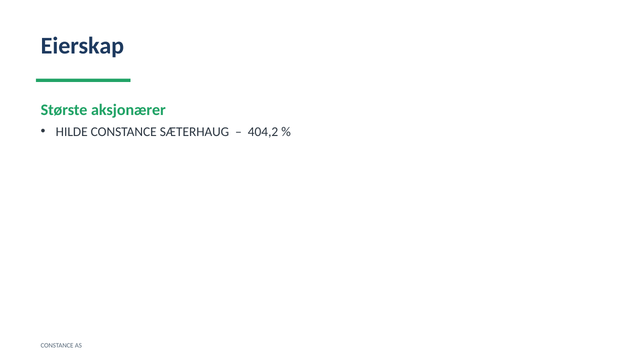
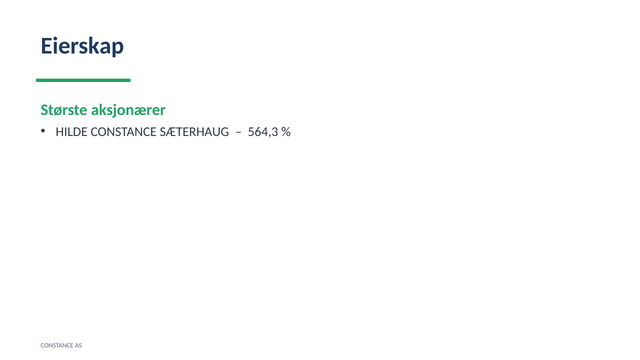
404,2: 404,2 -> 564,3
